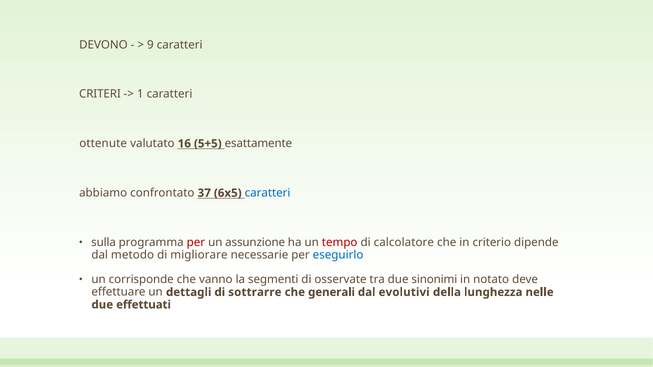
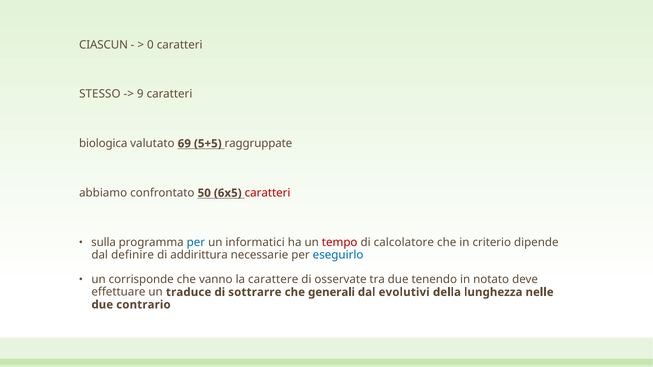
DEVONO: DEVONO -> CIASCUN
9: 9 -> 0
CRITERI: CRITERI -> STESSO
1: 1 -> 9
ottenute: ottenute -> biologica
16: 16 -> 69
esattamente: esattamente -> raggruppate
37: 37 -> 50
caratteri at (268, 193) colour: blue -> red
per at (196, 243) colour: red -> blue
assunzione: assunzione -> informatici
metodo: metodo -> definire
migliorare: migliorare -> addirittura
segmenti: segmenti -> carattere
sinonimi: sinonimi -> tenendo
dettagli: dettagli -> traduce
effettuati: effettuati -> contrario
